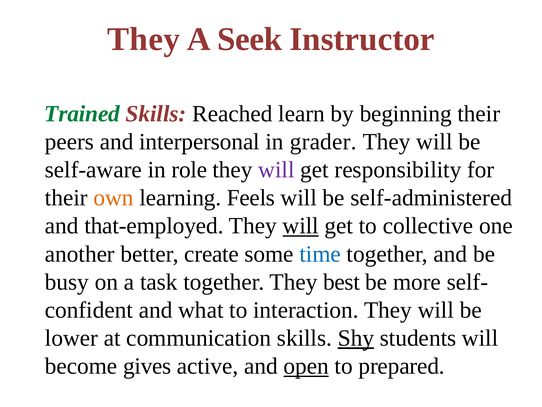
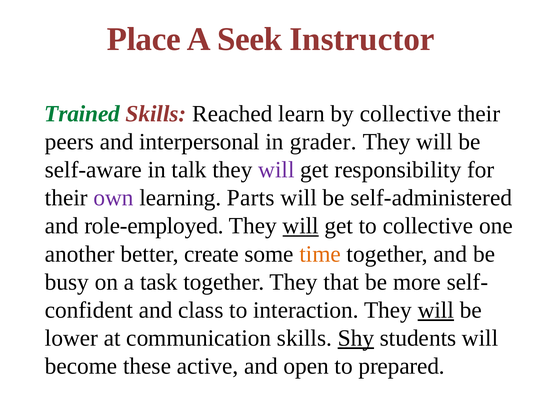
They at (144, 39): They -> Place
by beginning: beginning -> collective
role: role -> talk
own colour: orange -> purple
Feels: Feels -> Parts
that-employed: that-employed -> role-employed
time colour: blue -> orange
best: best -> that
what: what -> class
will at (436, 310) underline: none -> present
gives: gives -> these
open underline: present -> none
